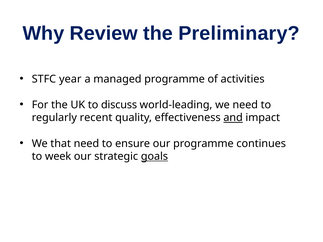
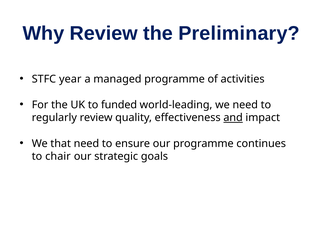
discuss: discuss -> funded
regularly recent: recent -> review
week: week -> chair
goals underline: present -> none
